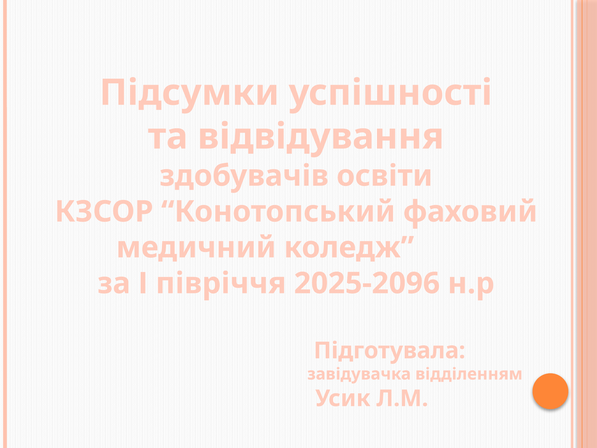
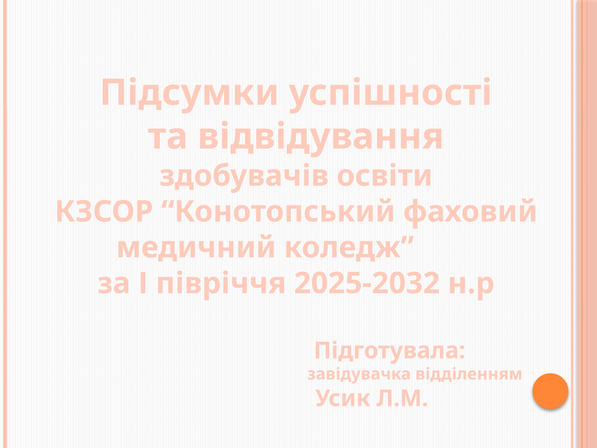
2025-2096: 2025-2096 -> 2025-2032
